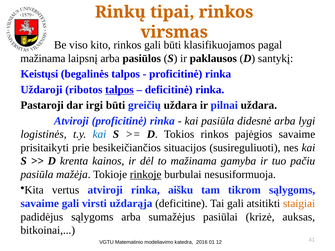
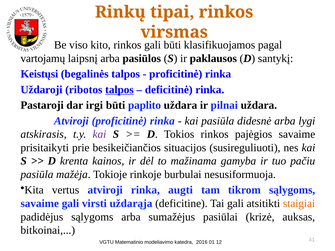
mažinama at (43, 58): mažinama -> vartojamų
greičių: greičių -> paplito
logistinės: logistinės -> atskirasis
kai at (99, 134) colour: blue -> purple
rinkoje underline: present -> none
aišku: aišku -> augti
